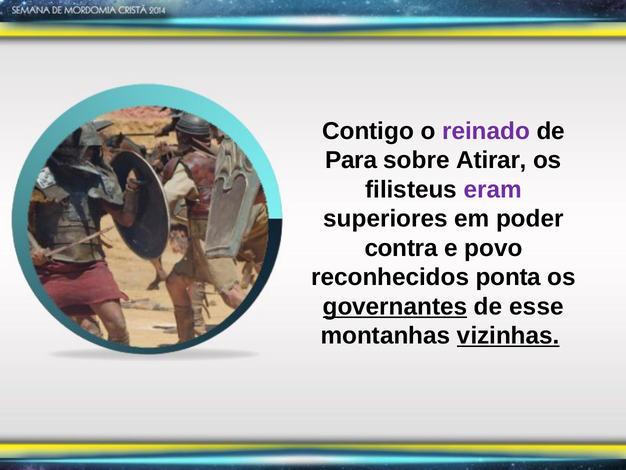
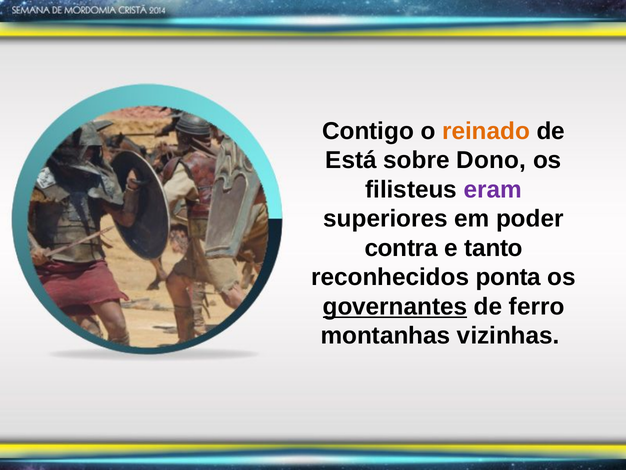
reinado colour: purple -> orange
Para: Para -> Está
Atirar: Atirar -> Dono
povo: povo -> tanto
esse: esse -> ferro
vizinhas underline: present -> none
